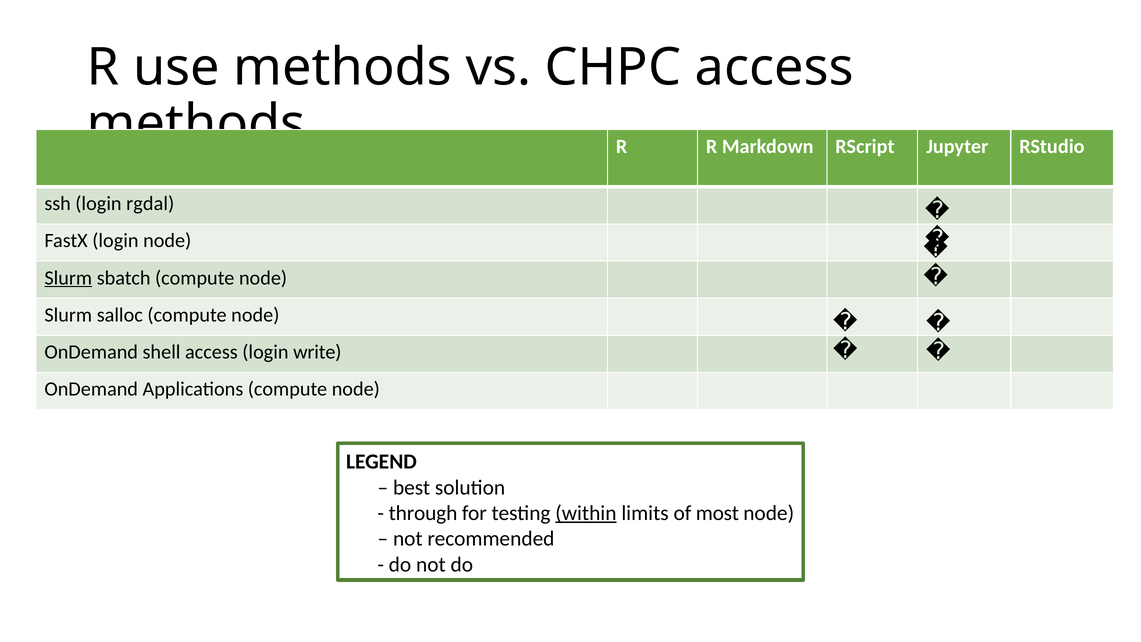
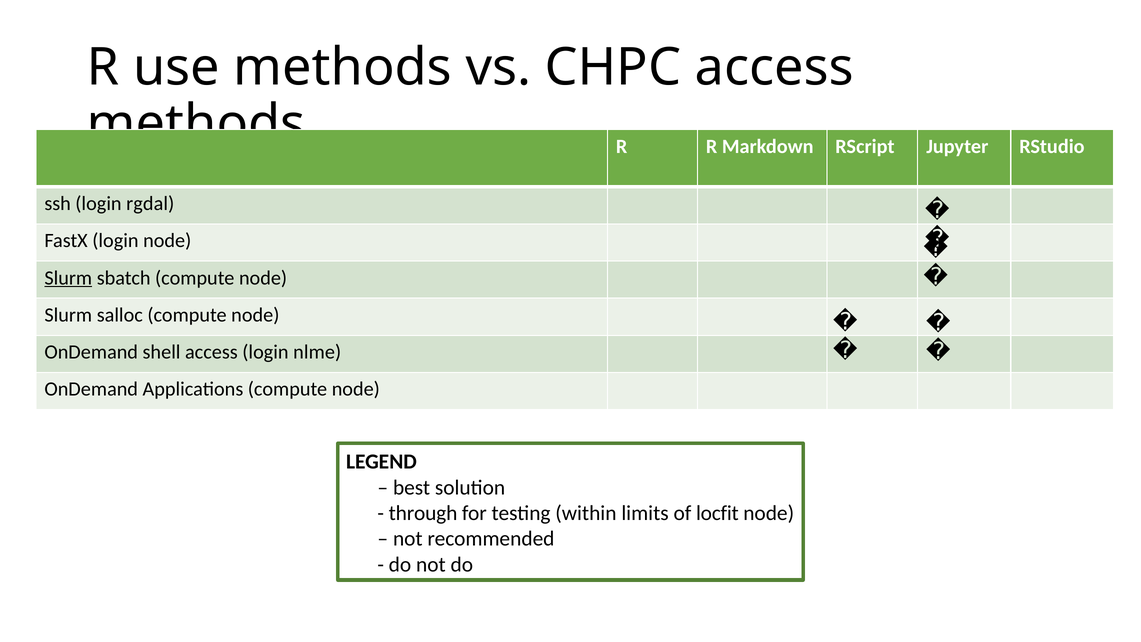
write: write -> nlme
within underline: present -> none
most: most -> locfit
